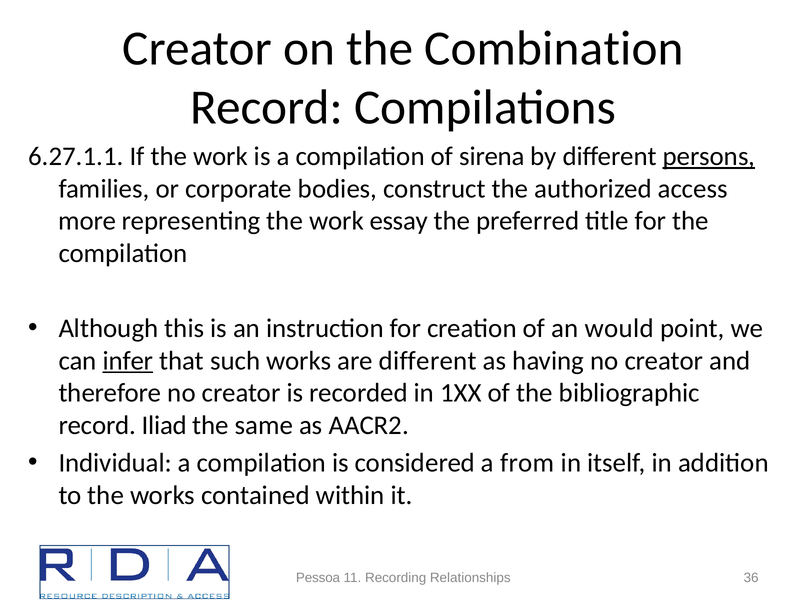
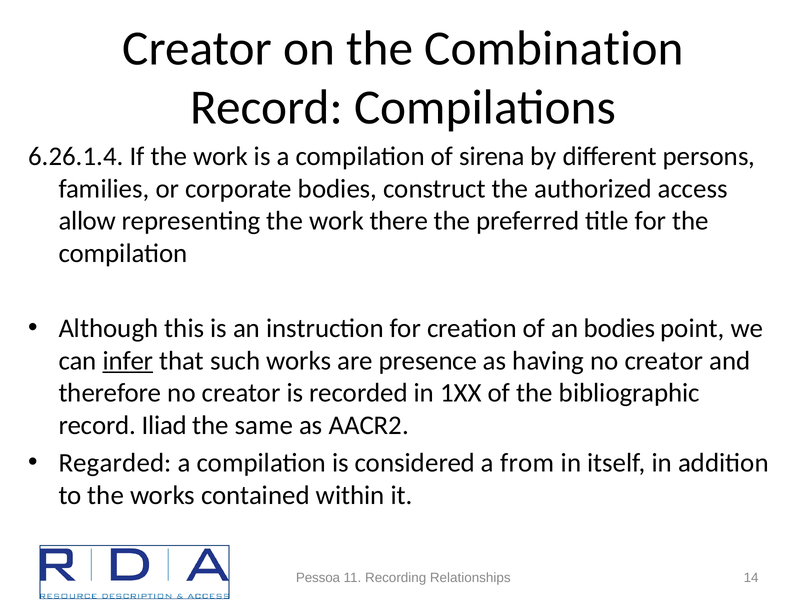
6.27.1.1: 6.27.1.1 -> 6.26.1.4
persons underline: present -> none
more: more -> allow
essay: essay -> there
an would: would -> bodies
are different: different -> presence
Individual: Individual -> Regarded
36: 36 -> 14
